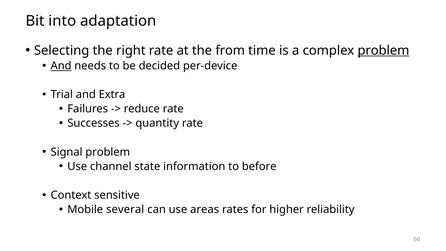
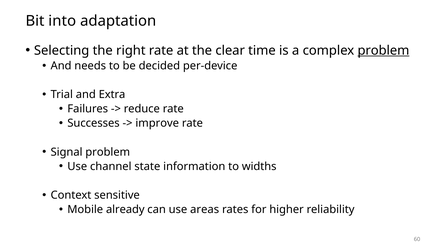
from: from -> clear
And at (61, 66) underline: present -> none
quantity: quantity -> improve
before: before -> widths
several: several -> already
